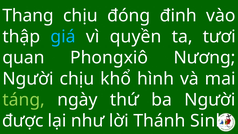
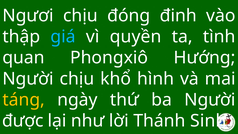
Thang: Thang -> Ngươi
tươi: tươi -> tình
Nương: Nương -> Hướng
táng colour: light green -> yellow
